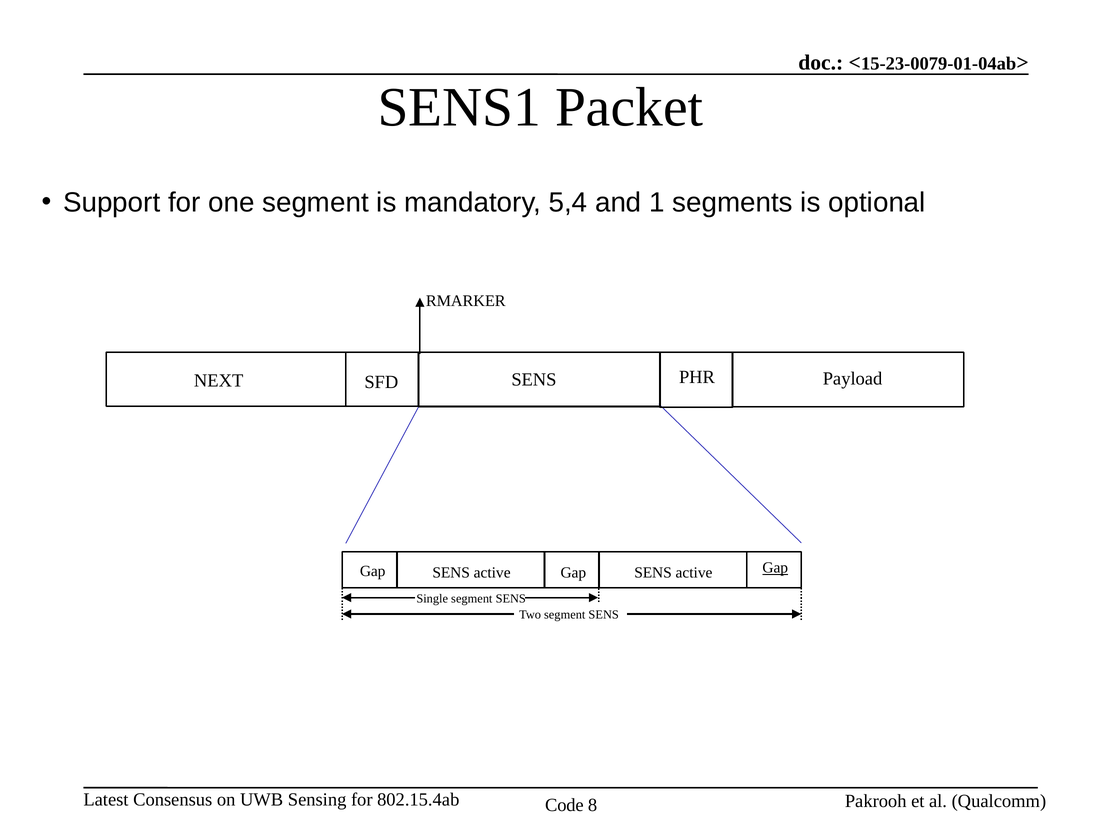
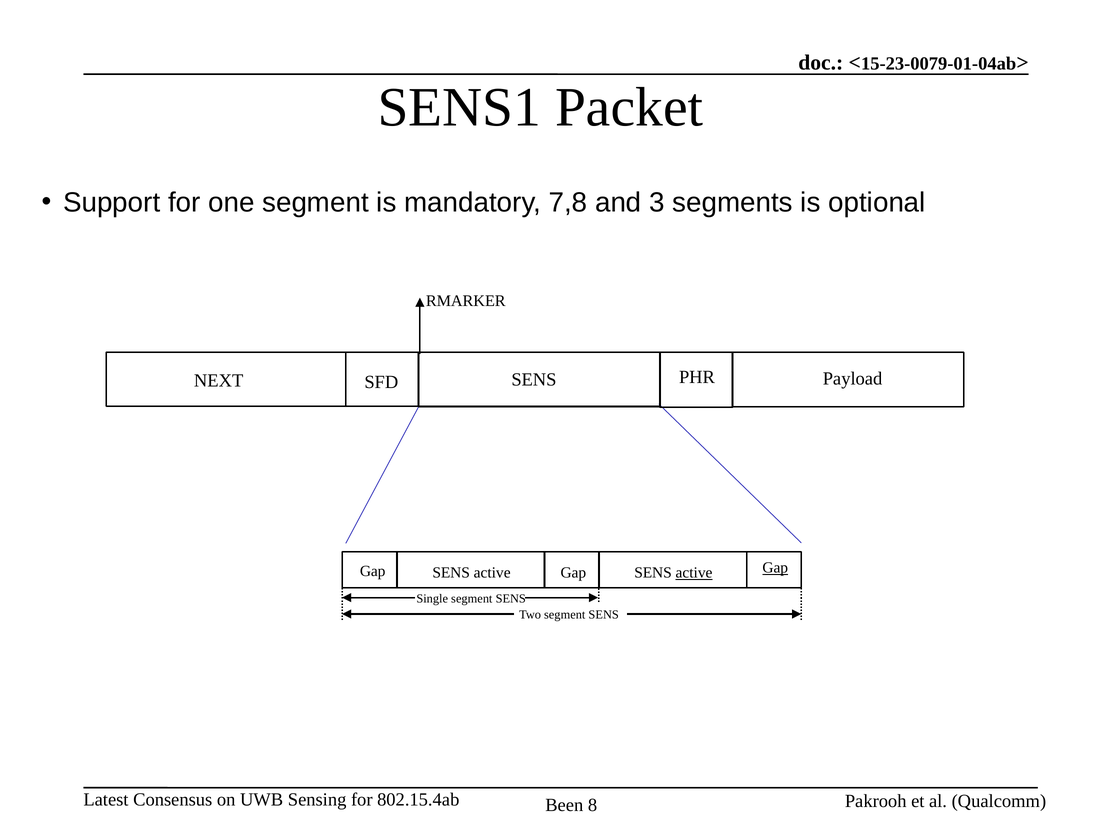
5,4: 5,4 -> 7,8
1: 1 -> 3
active at (694, 573) underline: none -> present
Code: Code -> Been
